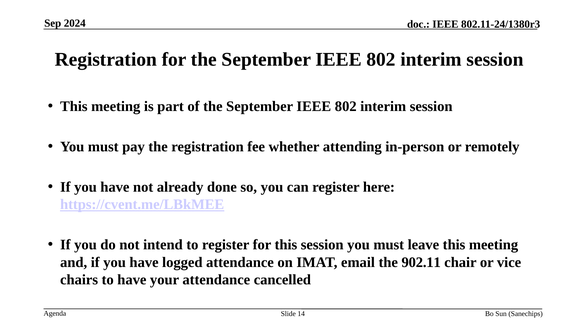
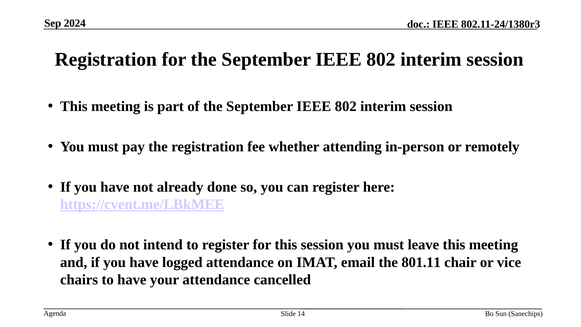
902.11: 902.11 -> 801.11
